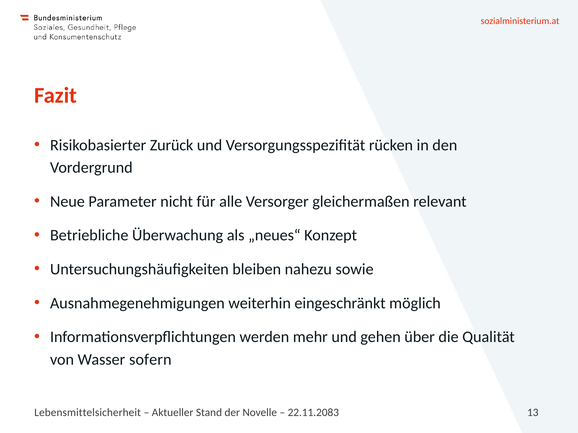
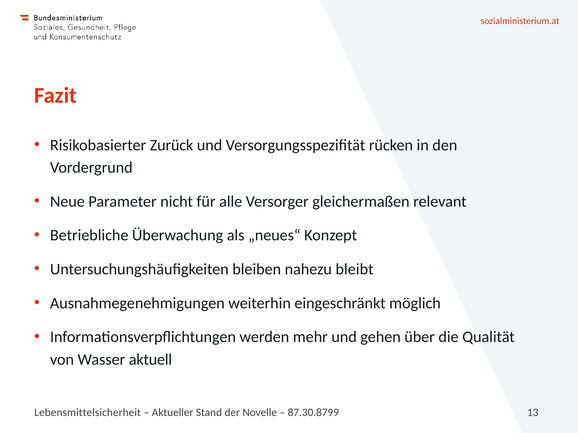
sowie: sowie -> bleibt
sofern: sofern -> aktuell
22.11.2083: 22.11.2083 -> 87.30.8799
